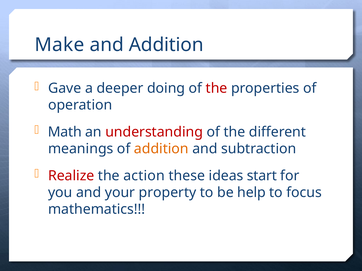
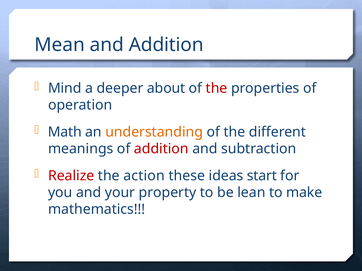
Make: Make -> Mean
Gave: Gave -> Mind
doing: doing -> about
understanding colour: red -> orange
addition at (161, 149) colour: orange -> red
help: help -> lean
focus: focus -> make
